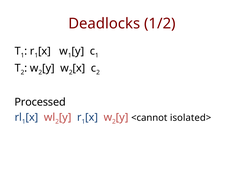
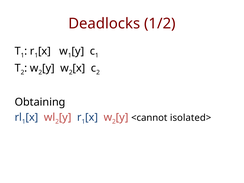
Processed: Processed -> Obtaining
